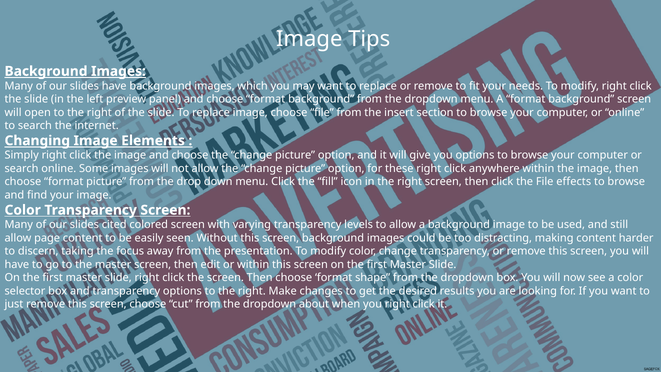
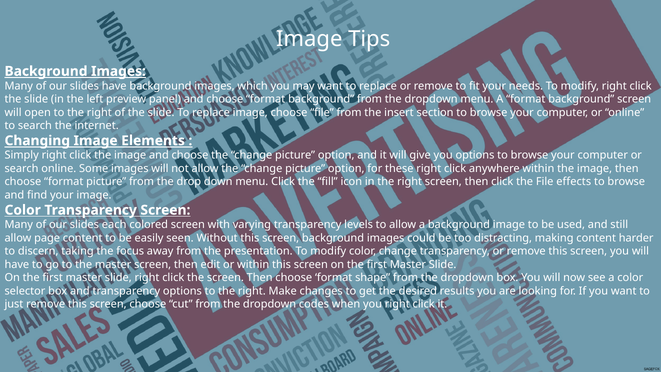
cited: cited -> each
about: about -> codes
